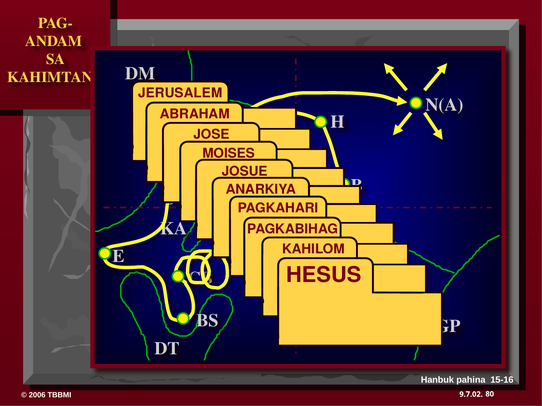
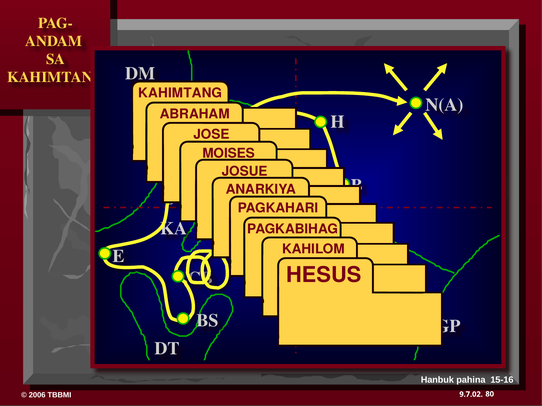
JERUSALEM at (180, 93): JERUSALEM -> KAHIMTANG
